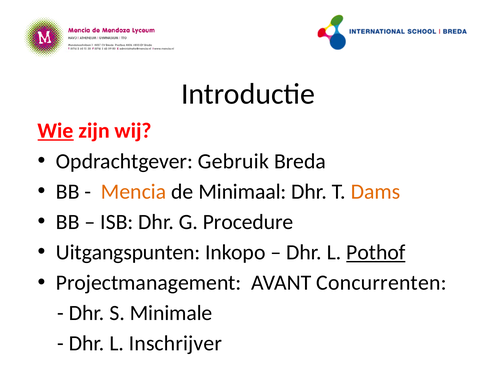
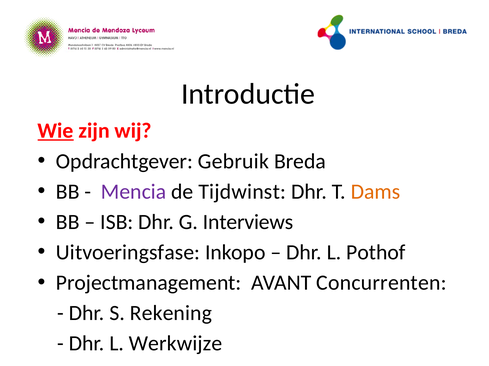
Mencia colour: orange -> purple
Minimaal: Minimaal -> Tijdwinst
Procedure: Procedure -> Interviews
Uitgangspunten: Uitgangspunten -> Uitvoeringsfase
Pothof underline: present -> none
Minimale: Minimale -> Rekening
Inschrijver: Inschrijver -> Werkwijze
